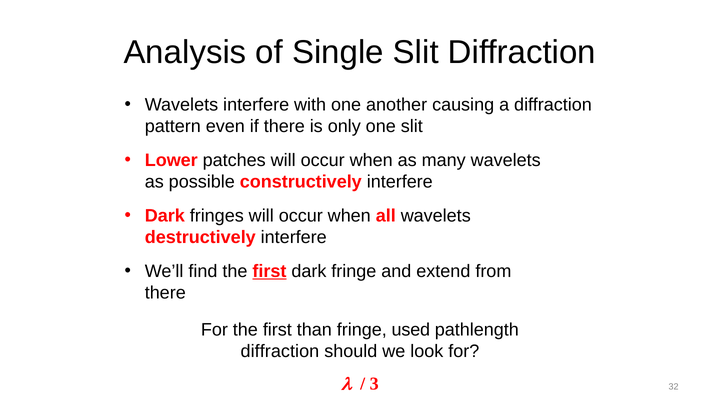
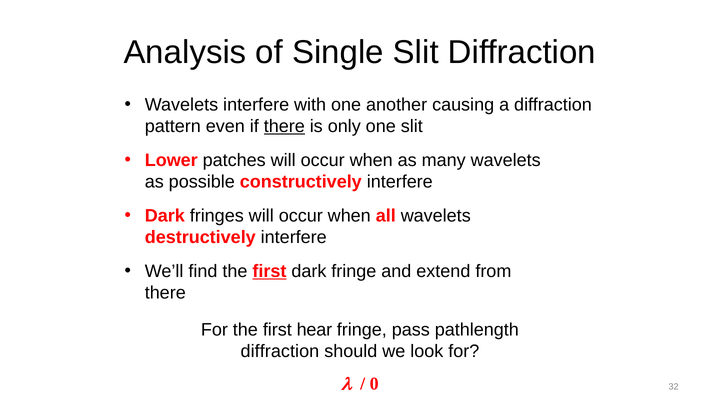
there at (284, 126) underline: none -> present
than: than -> hear
used: used -> pass
3: 3 -> 0
